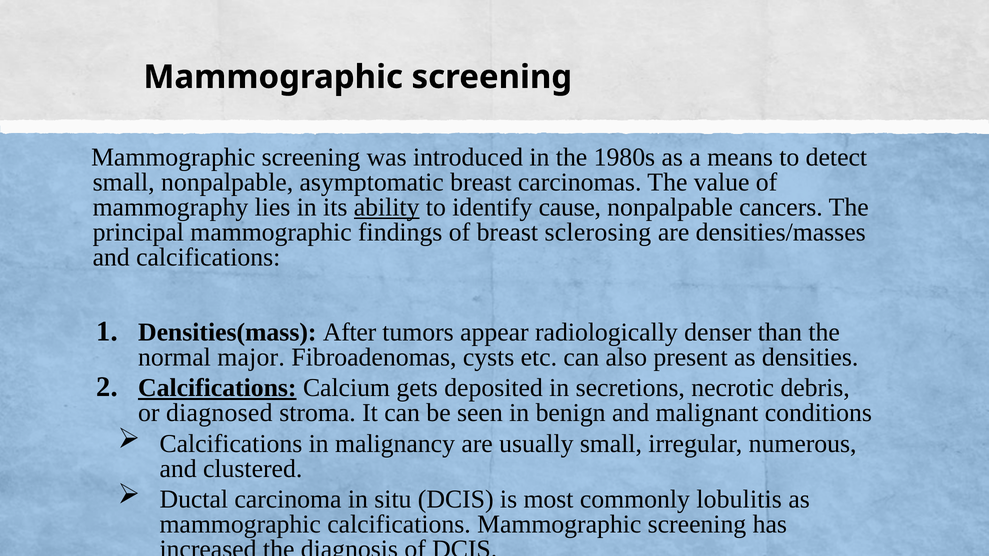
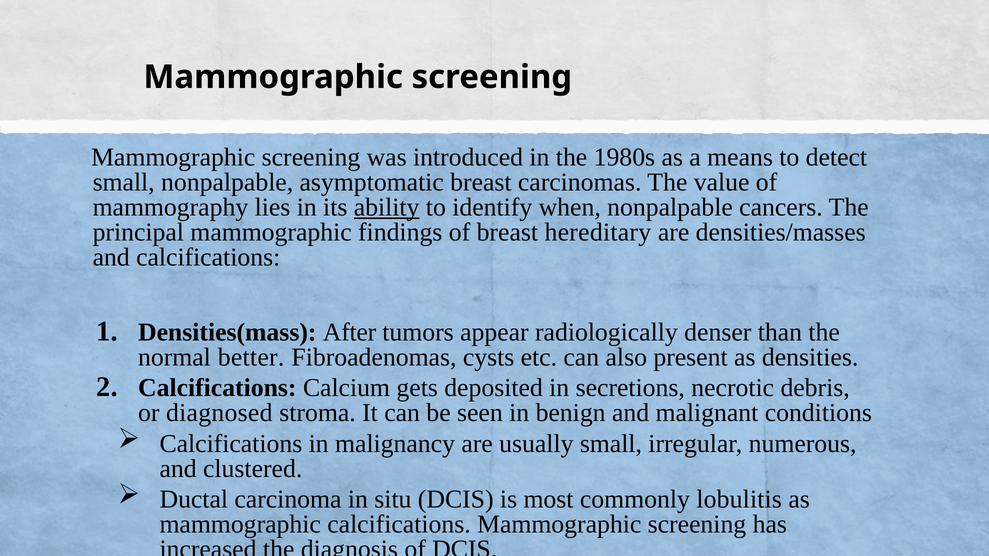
cause: cause -> when
sclerosing: sclerosing -> hereditary
major: major -> better
Calcifications at (217, 388) underline: present -> none
